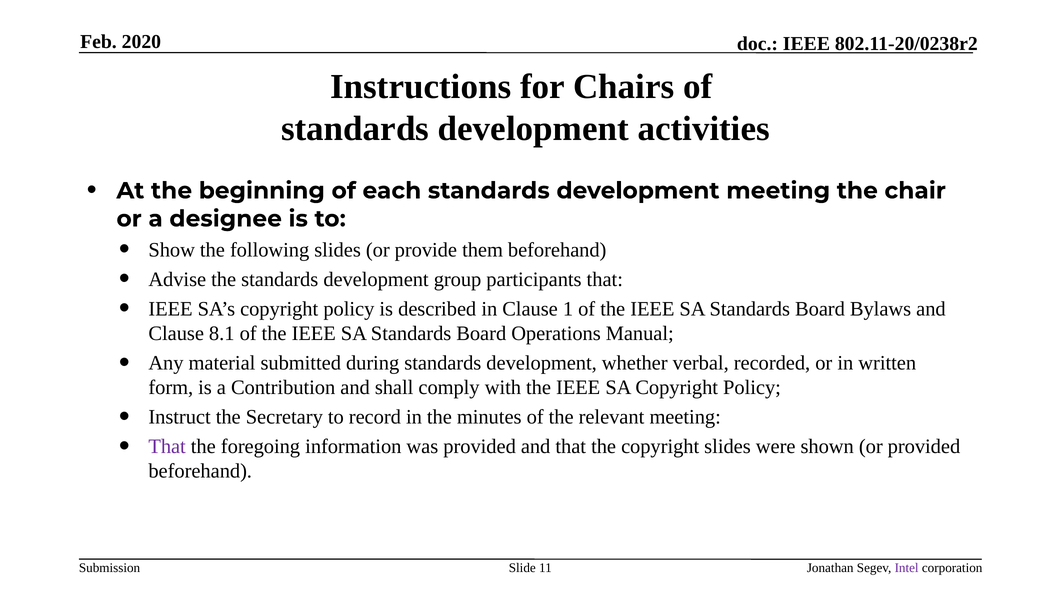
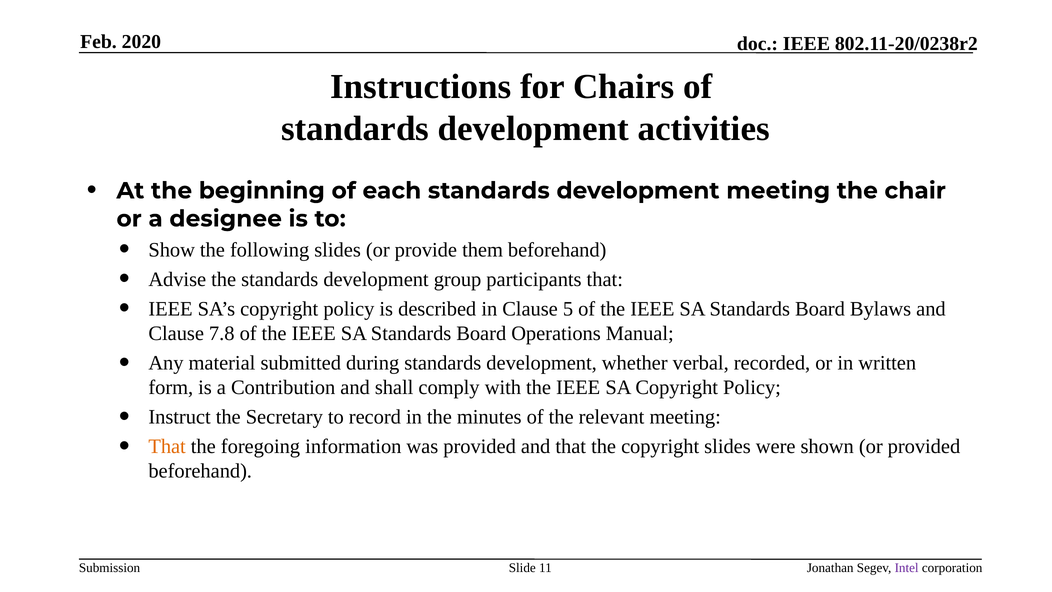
1: 1 -> 5
8.1: 8.1 -> 7.8
That at (167, 446) colour: purple -> orange
